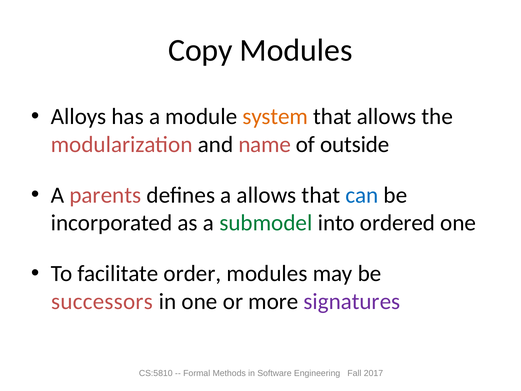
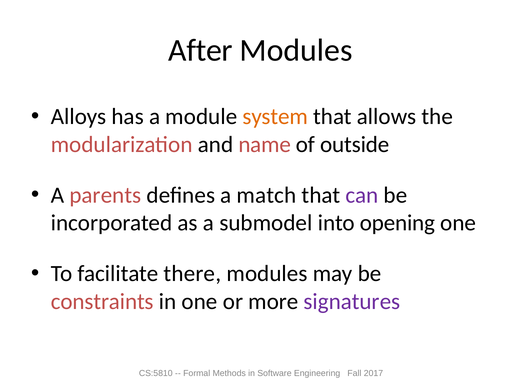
Copy: Copy -> After
a allows: allows -> match
can colour: blue -> purple
submodel colour: green -> black
ordered: ordered -> opening
order: order -> there
successors: successors -> constraints
